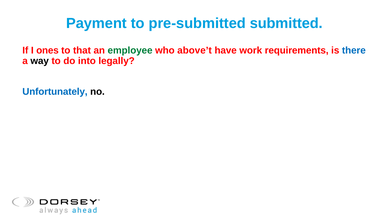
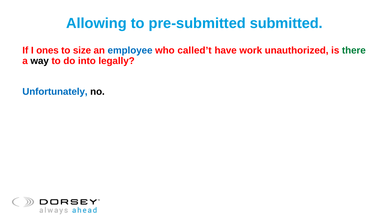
Payment: Payment -> Allowing
that: that -> size
employee colour: green -> blue
above’t: above’t -> called’t
requirements: requirements -> unauthorized
there colour: blue -> green
